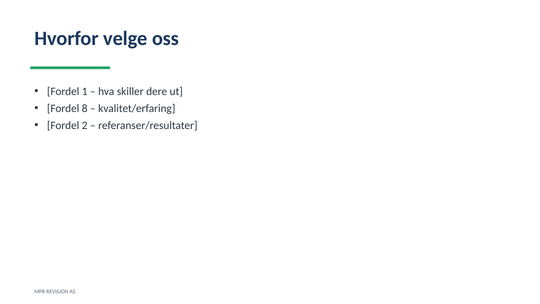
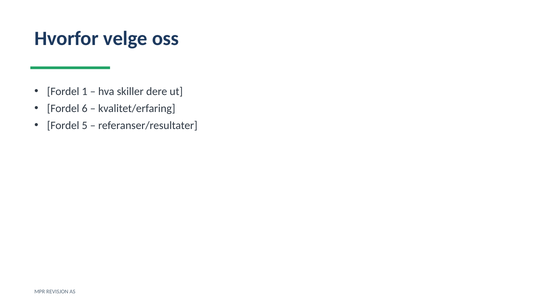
8: 8 -> 6
2: 2 -> 5
